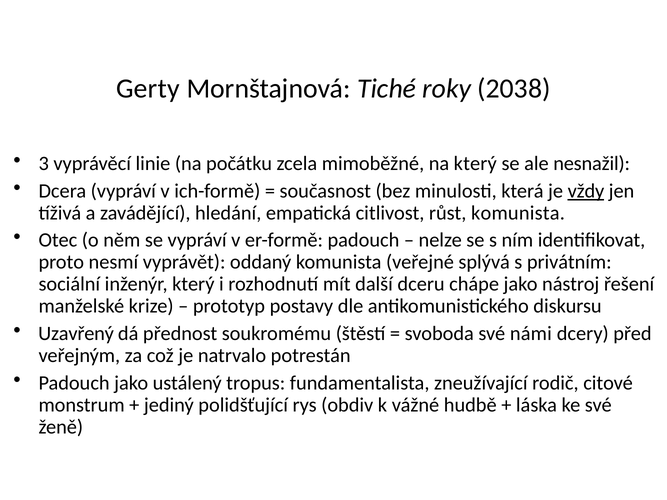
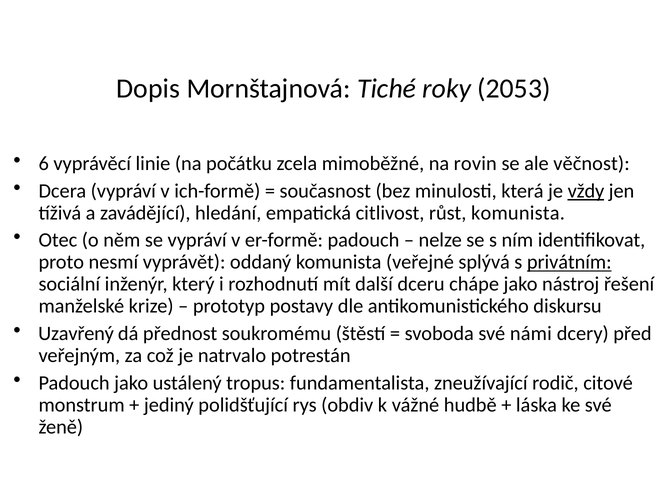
Gerty: Gerty -> Dopis
2038: 2038 -> 2053
3: 3 -> 6
na který: který -> rovin
nesnažil: nesnažil -> věčnost
privátním underline: none -> present
